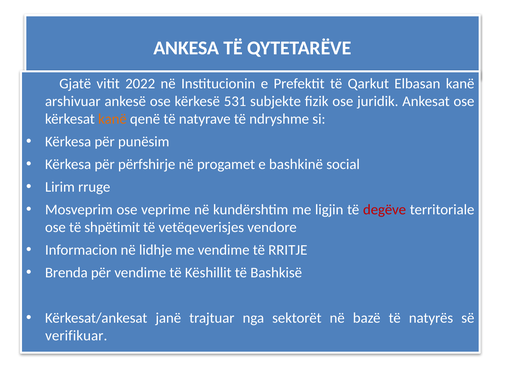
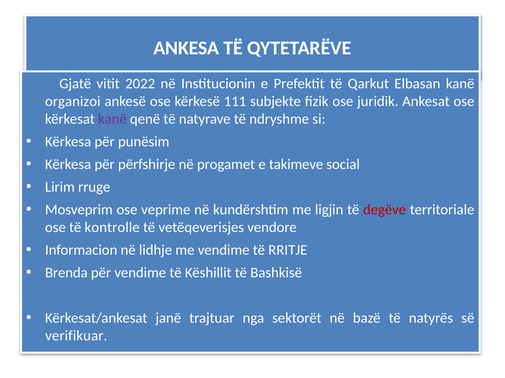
arshivuar: arshivuar -> organizoi
531: 531 -> 111
kanë at (112, 119) colour: orange -> purple
bashkinë: bashkinë -> takimeve
shpëtimit: shpëtimit -> kontrolle
